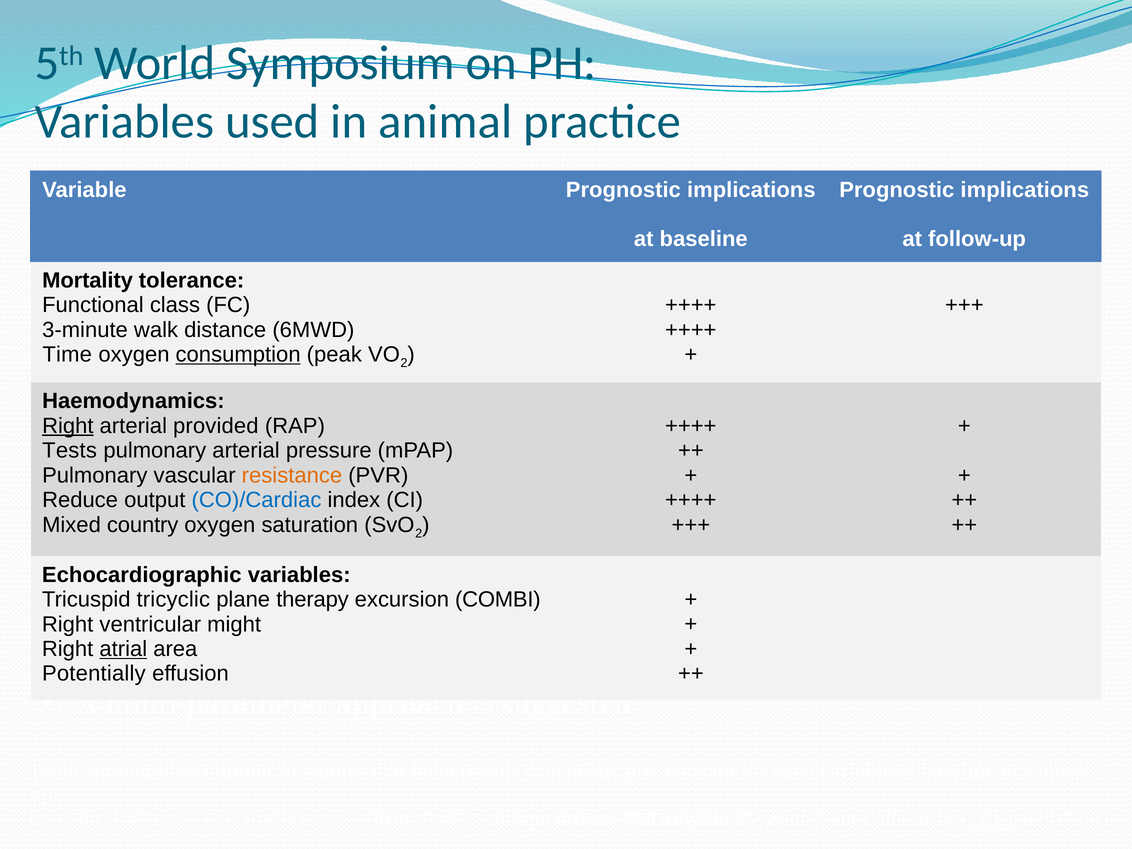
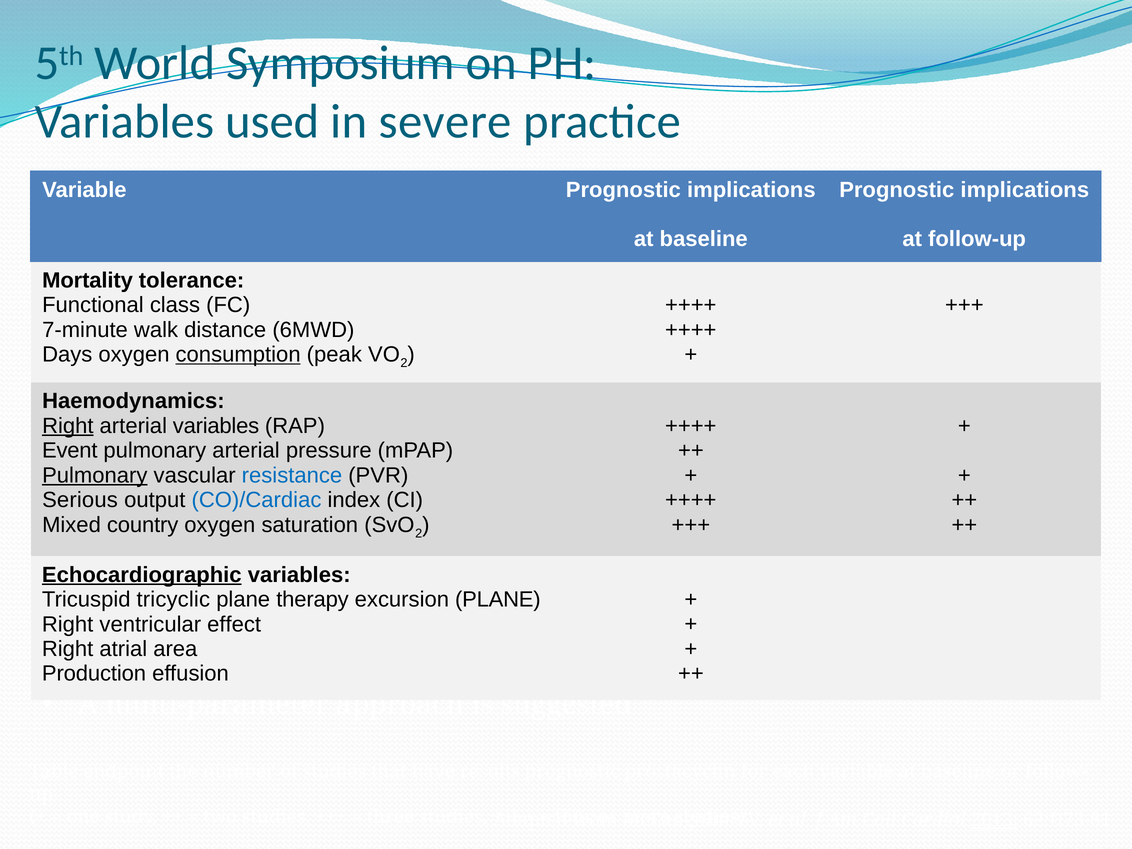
animal: animal -> severe
3-minute: 3-minute -> 7-minute
Time: Time -> Days
arterial provided: provided -> variables
Tests: Tests -> Event
Pulmonary at (95, 475) underline: none -> present
resistance colour: orange -> blue
Reduce: Reduce -> Serious
Echocardiographic underline: none -> present
excursion COMBI: COMBI -> PLANE
might: might -> effect
atrial underline: present -> none
Potentially: Potentially -> Production
